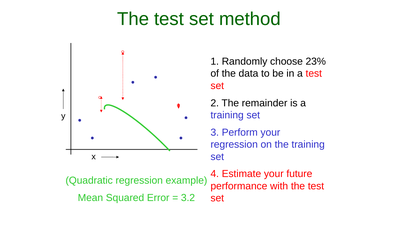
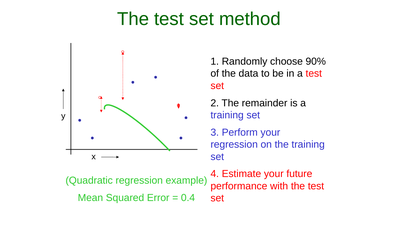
23%: 23% -> 90%
3.2: 3.2 -> 0.4
